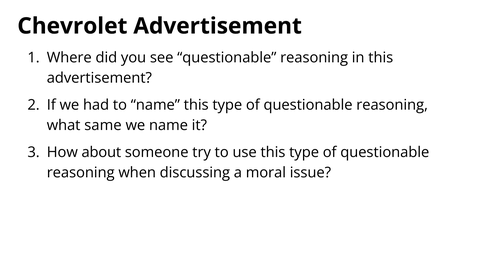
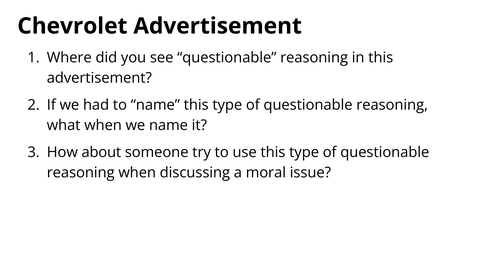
what same: same -> when
